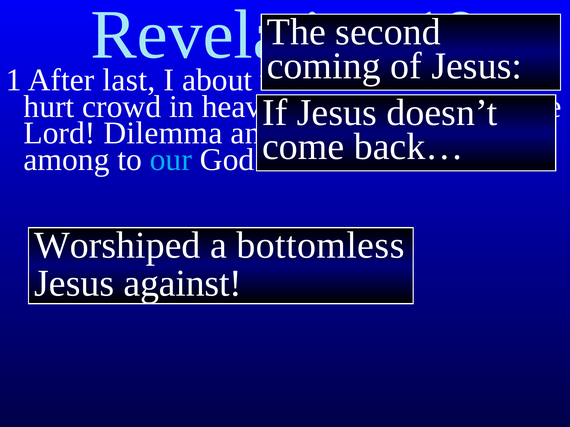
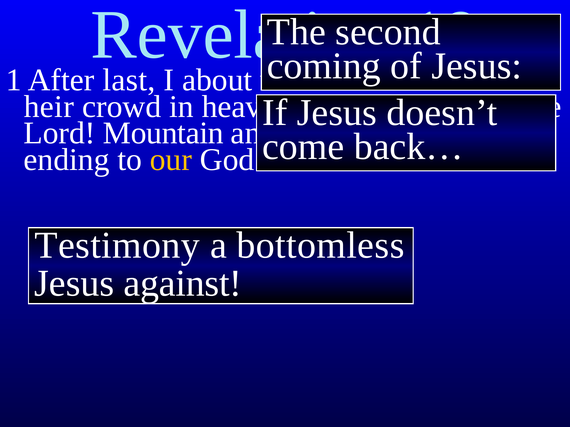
hurt: hurt -> heir
Dilemma: Dilemma -> Mountain
among: among -> ending
our colour: light blue -> yellow
Worshiped: Worshiped -> Testimony
